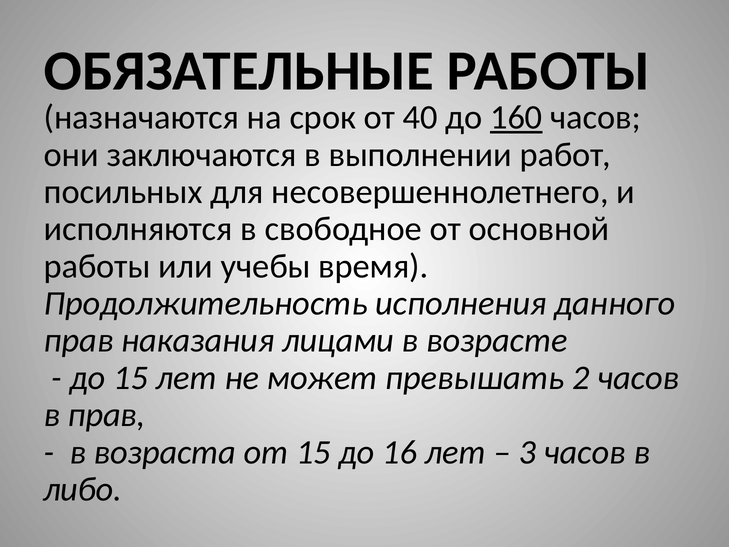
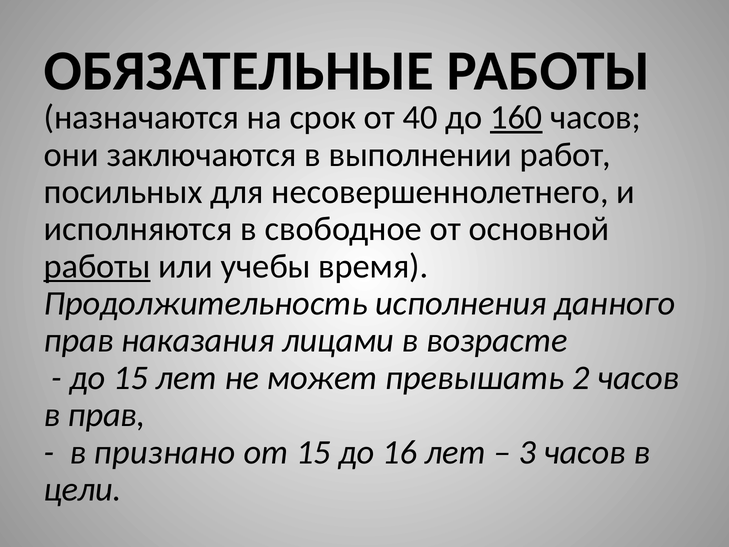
работы at (97, 266) underline: none -> present
возраста: возраста -> признано
либо: либо -> цели
